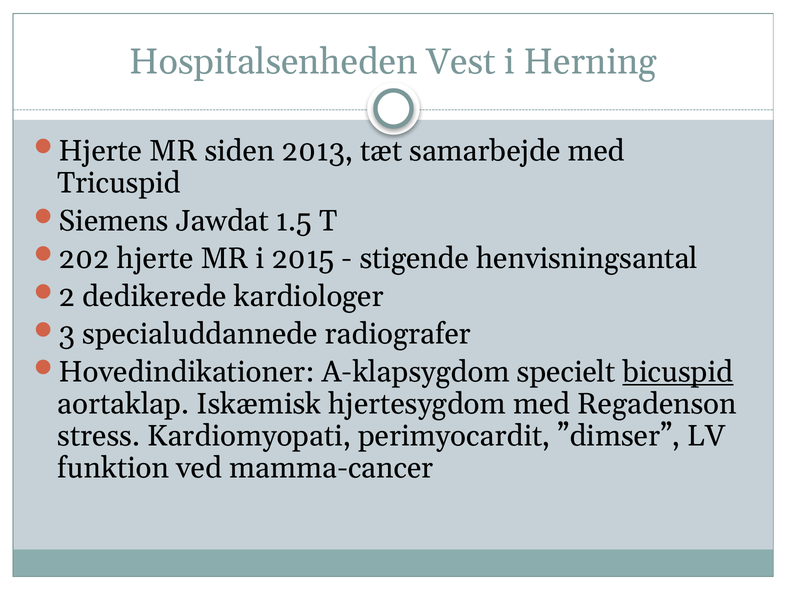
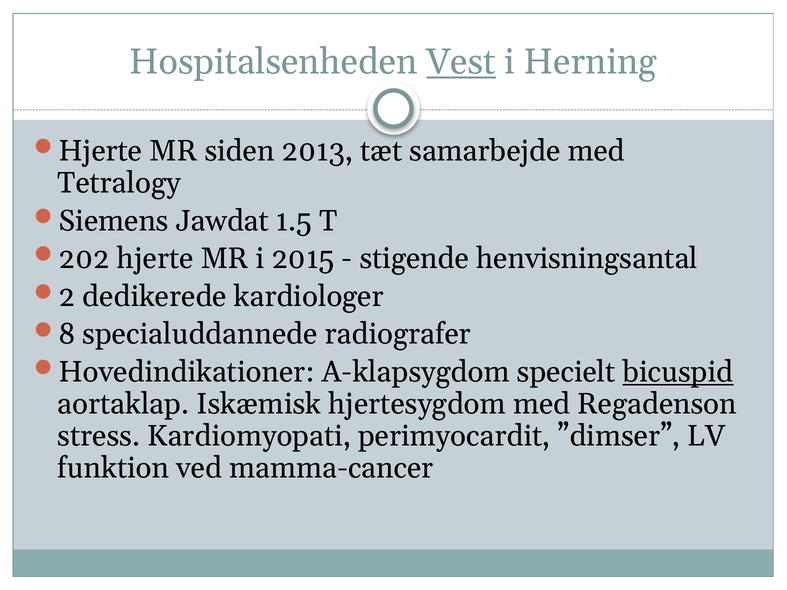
Vest underline: none -> present
Tricuspid: Tricuspid -> Tetralogy
3: 3 -> 8
